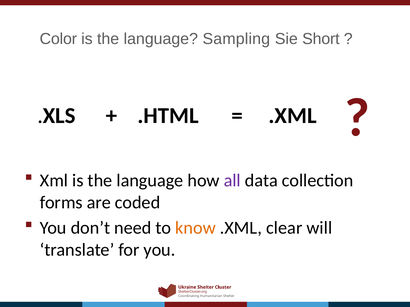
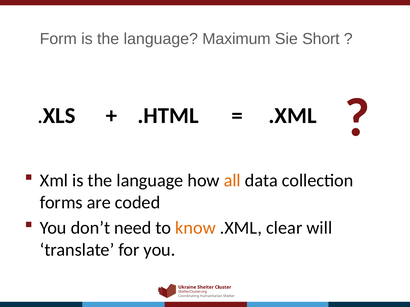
Color: Color -> Form
Sampling: Sampling -> Maximum
all colour: purple -> orange
